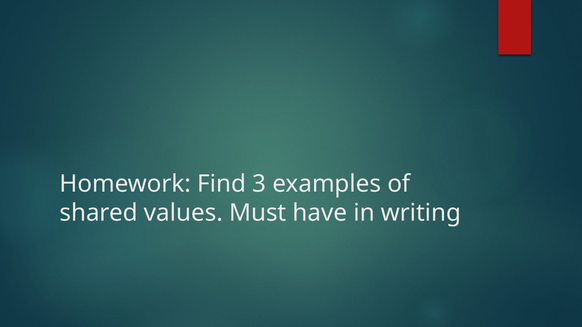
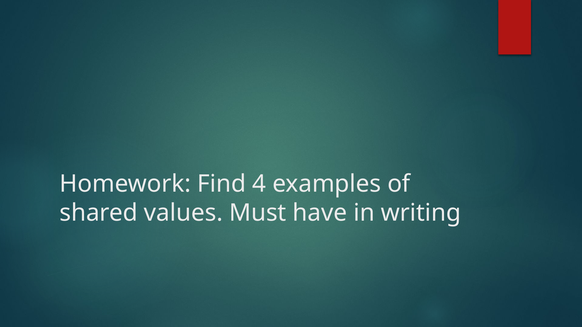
3: 3 -> 4
